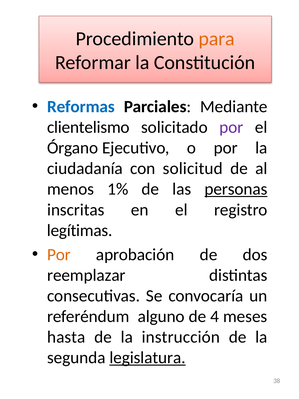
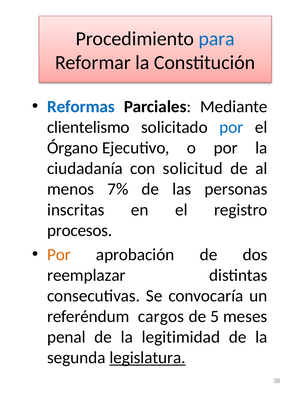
para colour: orange -> blue
por at (231, 127) colour: purple -> blue
1%: 1% -> 7%
personas underline: present -> none
legítimas: legítimas -> procesos
alguno: alguno -> cargos
4: 4 -> 5
hasta: hasta -> penal
instrucción: instrucción -> legitimidad
